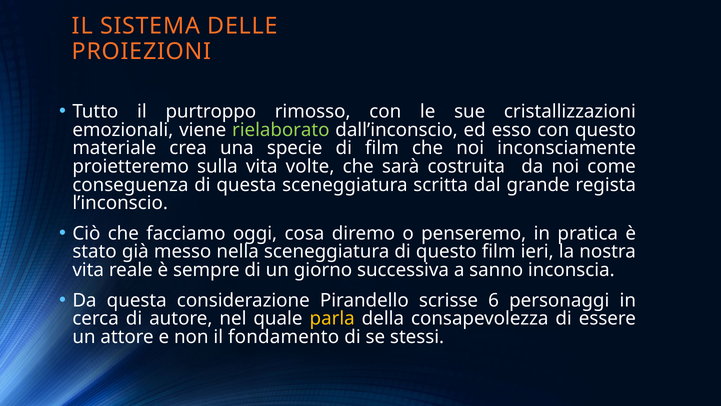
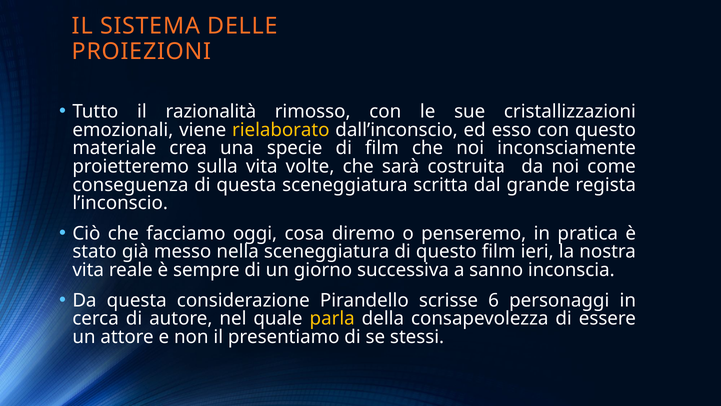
purtroppo: purtroppo -> razionalità
rielaborato colour: light green -> yellow
fondamento: fondamento -> presentiamo
